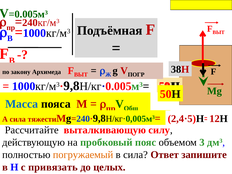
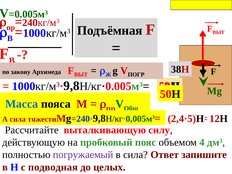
3: 3 -> 4
погружаемый colour: orange -> purple
привязать: привязать -> подводная
